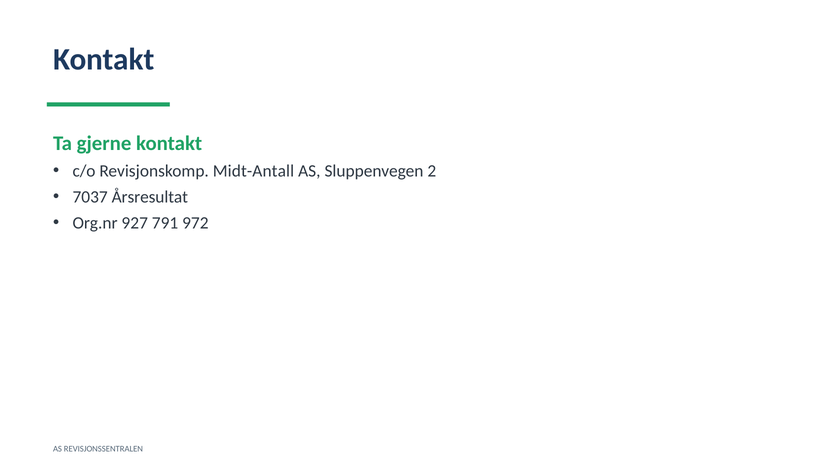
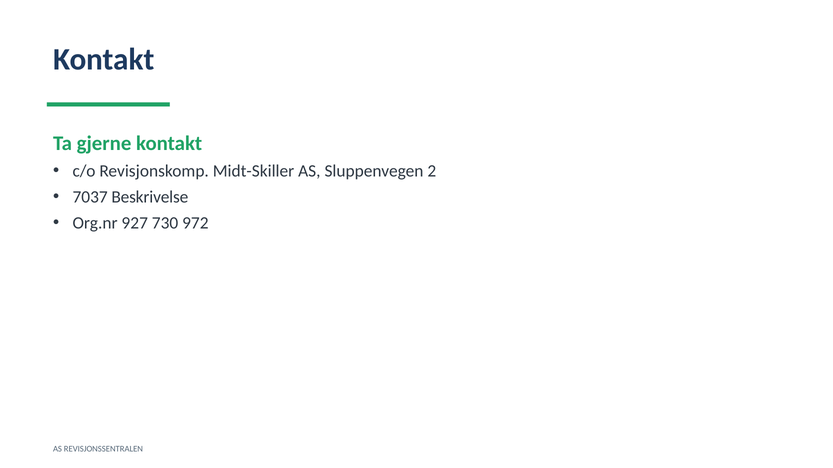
Midt-Antall: Midt-Antall -> Midt-Skiller
Årsresultat: Årsresultat -> Beskrivelse
791: 791 -> 730
